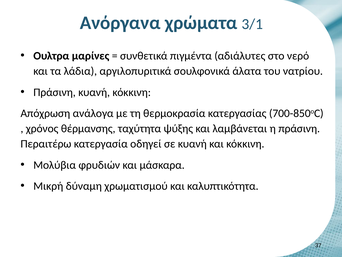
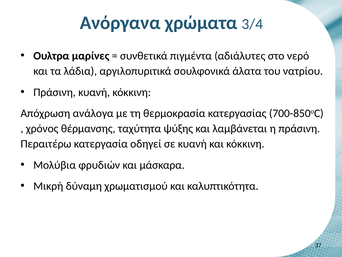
3/1: 3/1 -> 3/4
